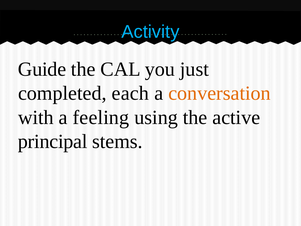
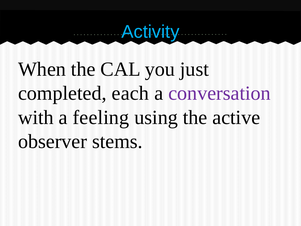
Guide: Guide -> When
conversation colour: orange -> purple
principal: principal -> observer
